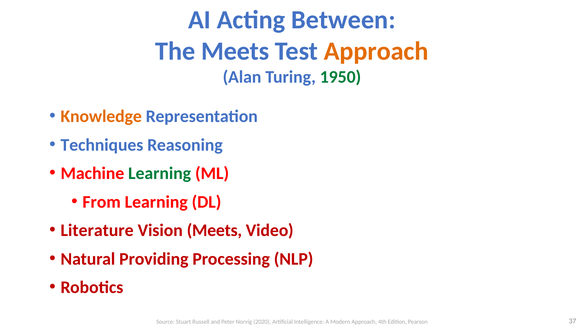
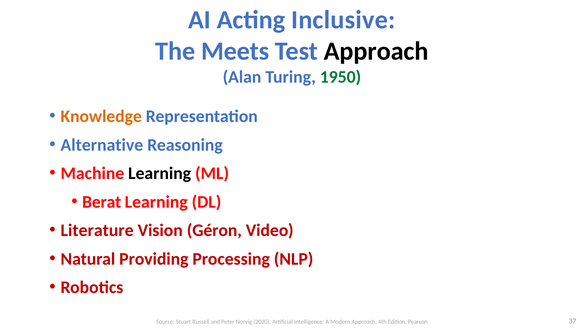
Between: Between -> Inclusive
Approach at (376, 51) colour: orange -> black
Techniques: Techniques -> Alternative
Learning at (160, 173) colour: green -> black
From: From -> Berat
Vision Meets: Meets -> Géron
